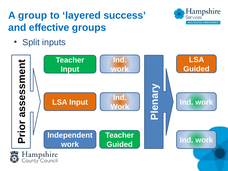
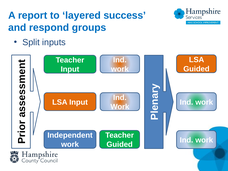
group: group -> report
effective: effective -> respond
